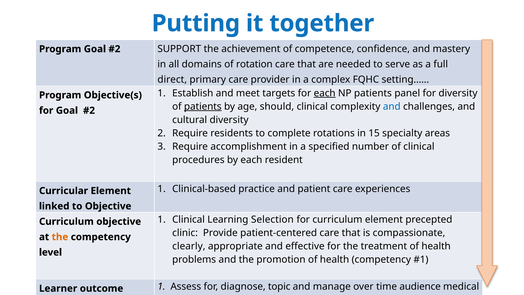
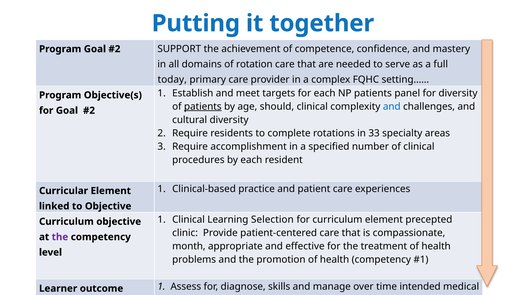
direct: direct -> today
each at (325, 93) underline: present -> none
15: 15 -> 33
the at (60, 237) colour: orange -> purple
clearly: clearly -> month
topic: topic -> skills
audience: audience -> intended
